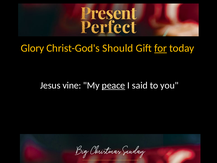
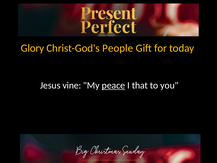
Should: Should -> People
for underline: present -> none
said: said -> that
